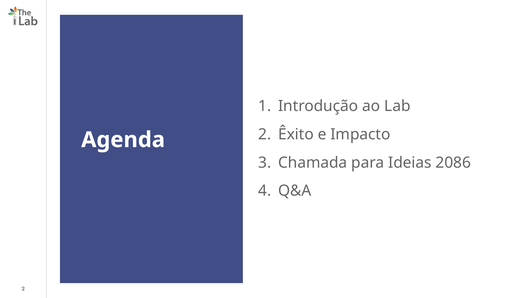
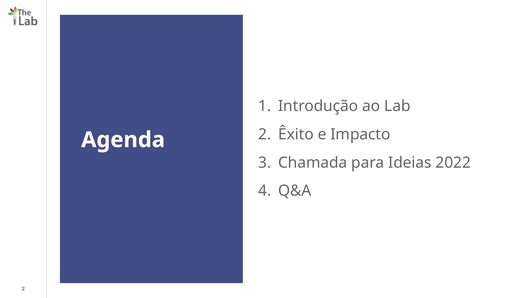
2086: 2086 -> 2022
